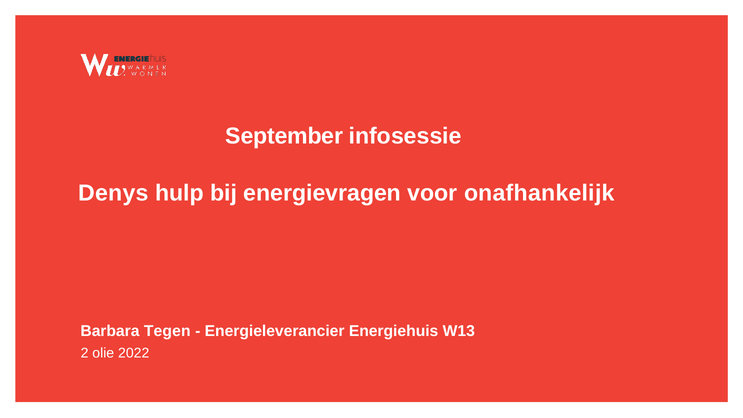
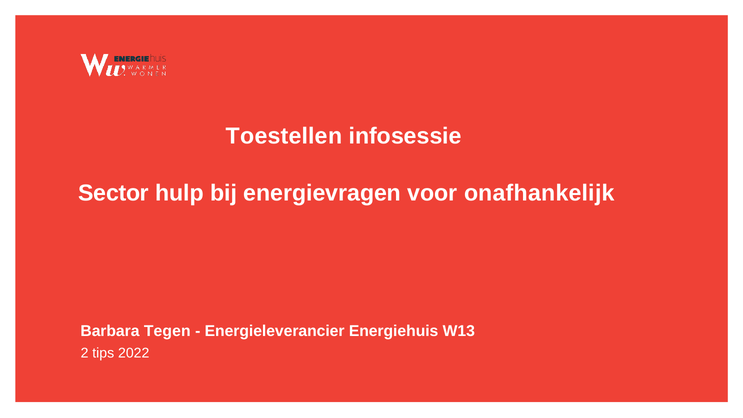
September: September -> Toestellen
Denys: Denys -> Sector
olie: olie -> tips
